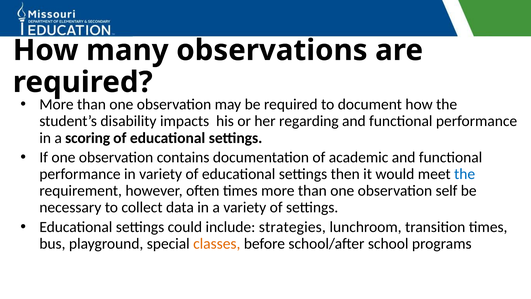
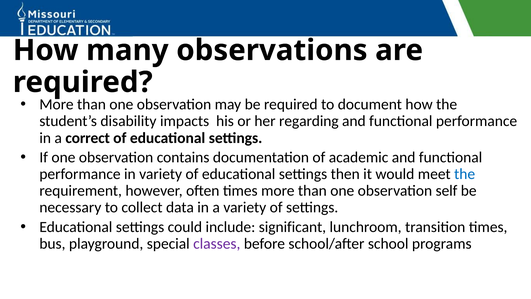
scoring: scoring -> correct
strategies: strategies -> significant
classes colour: orange -> purple
